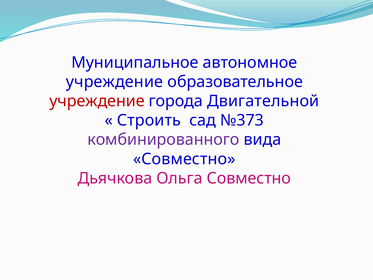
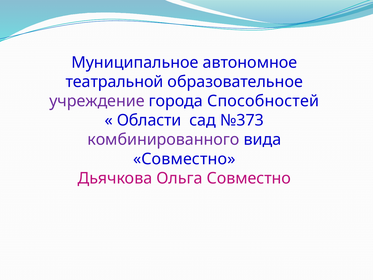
учреждение at (114, 82): учреждение -> театральной
учреждение at (97, 101) colour: red -> purple
Двигательной: Двигательной -> Способностей
Строить: Строить -> Области
